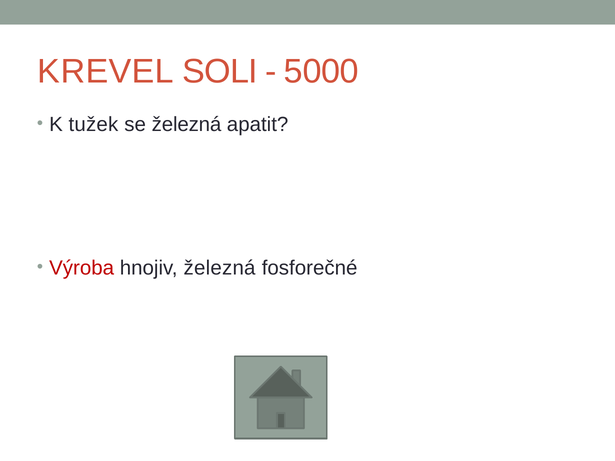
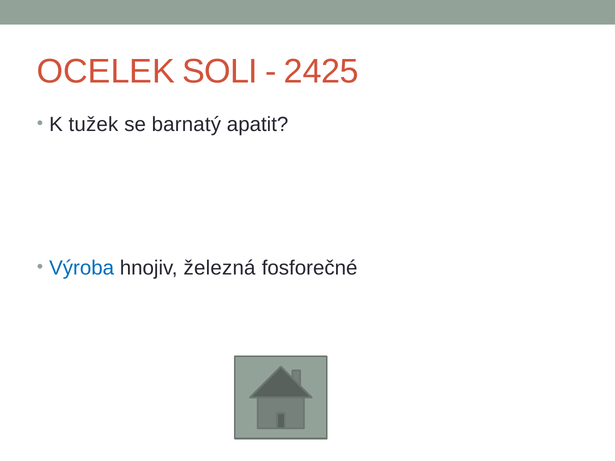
KREVEL: KREVEL -> OCELEK
5000: 5000 -> 2425
se železná: železná -> barnatý
Výroba colour: red -> blue
